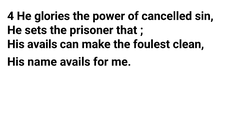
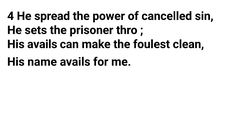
glories: glories -> spread
that: that -> thro
